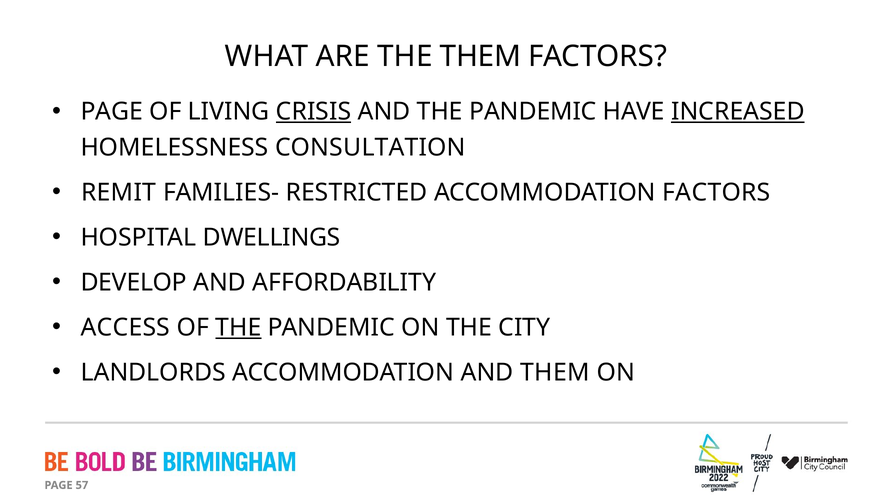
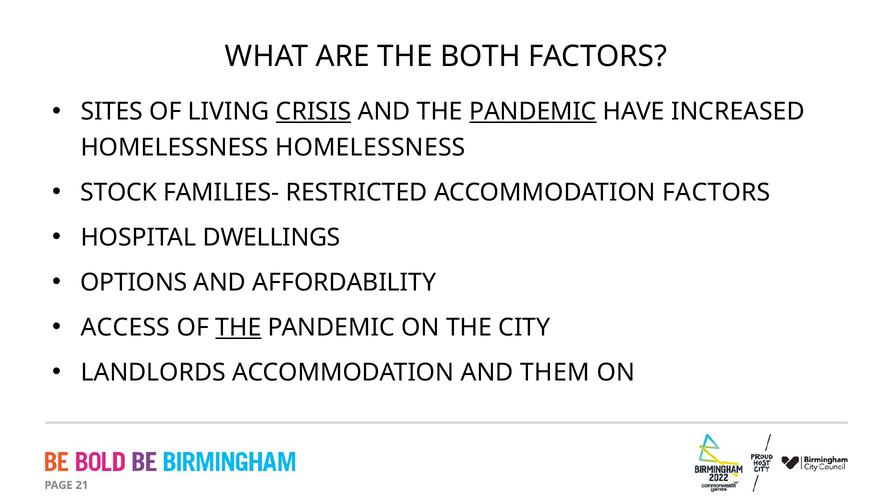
THE THEM: THEM -> BOTH
PAGE at (112, 112): PAGE -> SITES
PANDEMIC at (533, 112) underline: none -> present
INCREASED underline: present -> none
HOMELESSNESS CONSULTATION: CONSULTATION -> HOMELESSNESS
REMIT: REMIT -> STOCK
DEVELOP: DEVELOP -> OPTIONS
57: 57 -> 21
